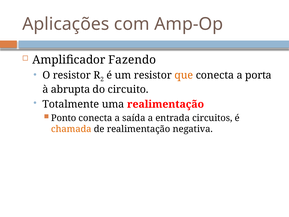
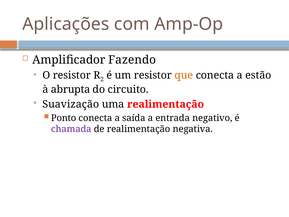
porta: porta -> estão
Totalmente: Totalmente -> Suavização
circuitos: circuitos -> negativo
chamada colour: orange -> purple
